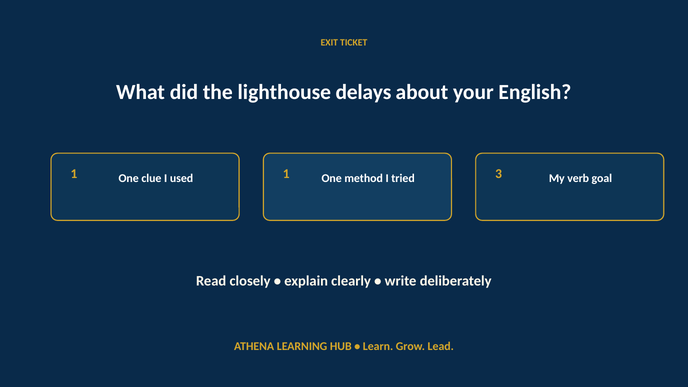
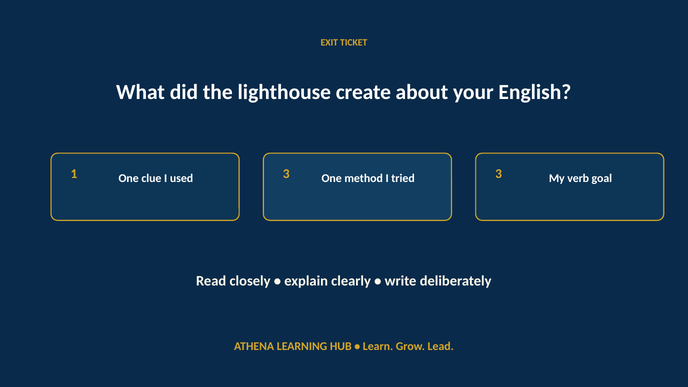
delays: delays -> create
used 1: 1 -> 3
